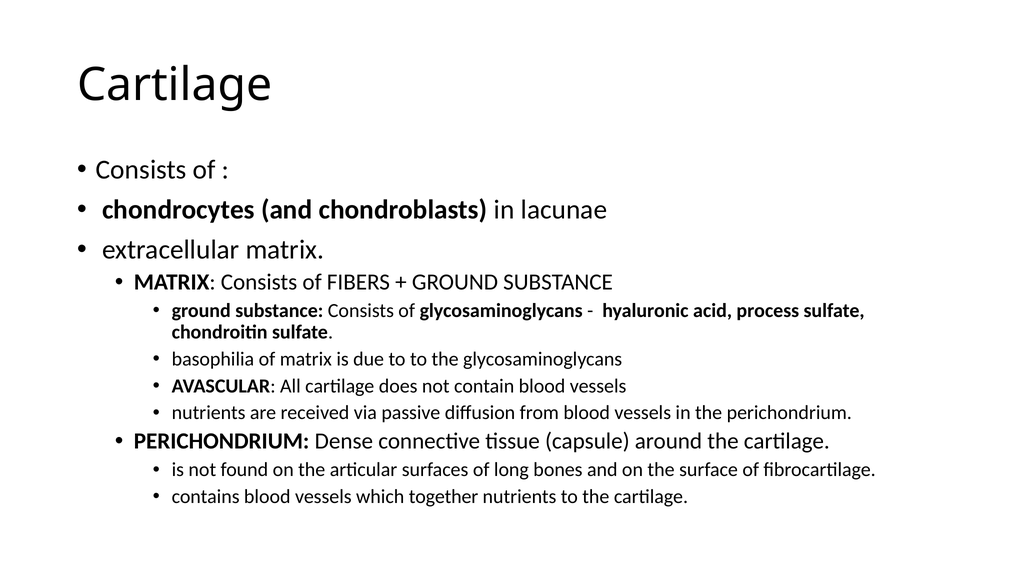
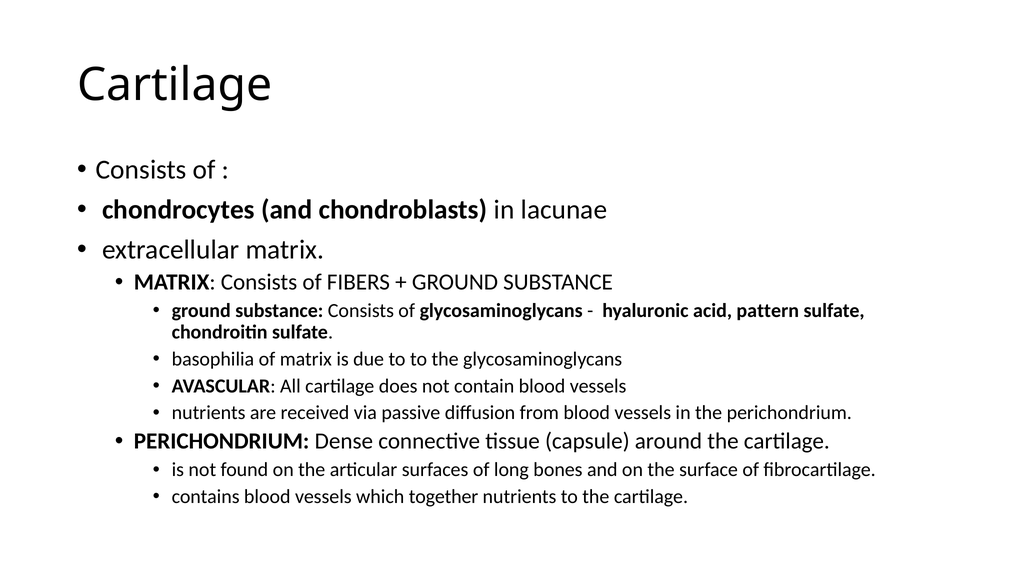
process: process -> pattern
